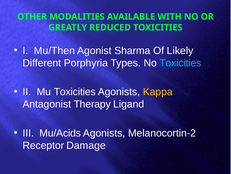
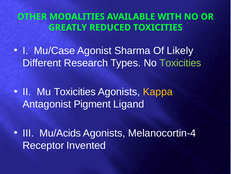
Mu/Then: Mu/Then -> Mu/Case
Porphyria: Porphyria -> Research
Toxicities at (180, 63) colour: light blue -> light green
Therapy: Therapy -> Pigment
Melanocortin-2: Melanocortin-2 -> Melanocortin-4
Damage: Damage -> Invented
